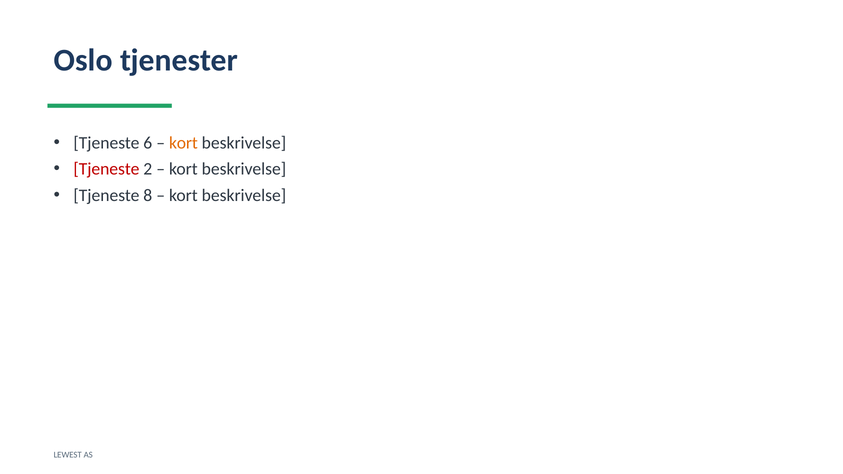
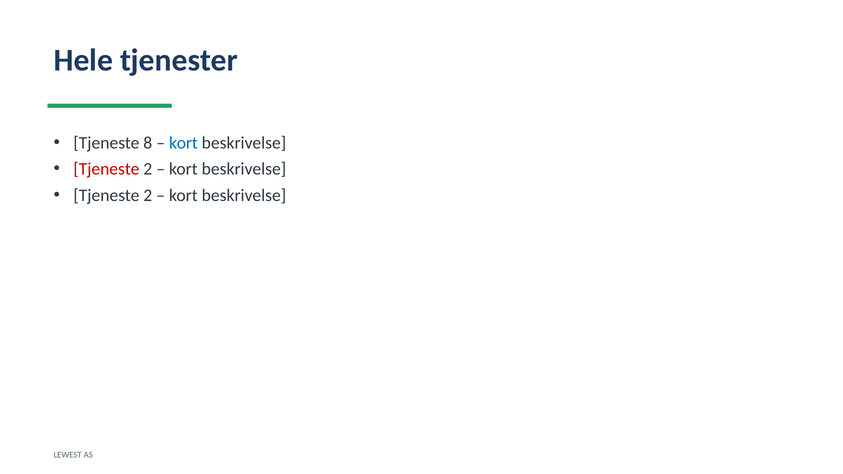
Oslo: Oslo -> Hele
6: 6 -> 8
kort at (183, 143) colour: orange -> blue
8 at (148, 195): 8 -> 2
